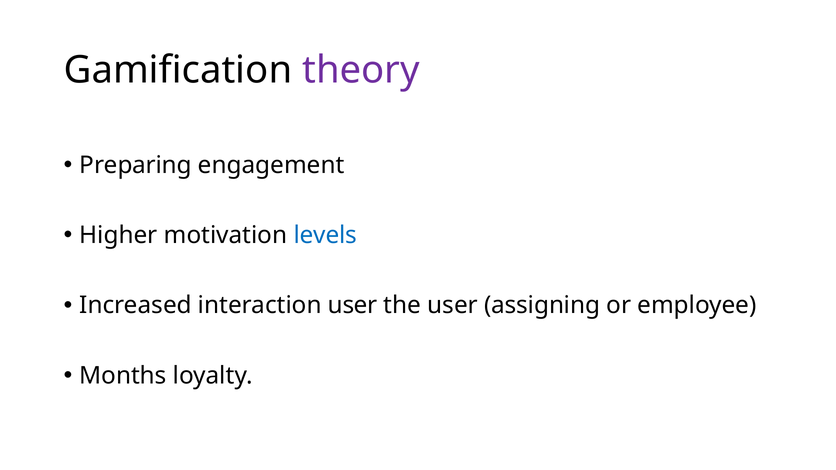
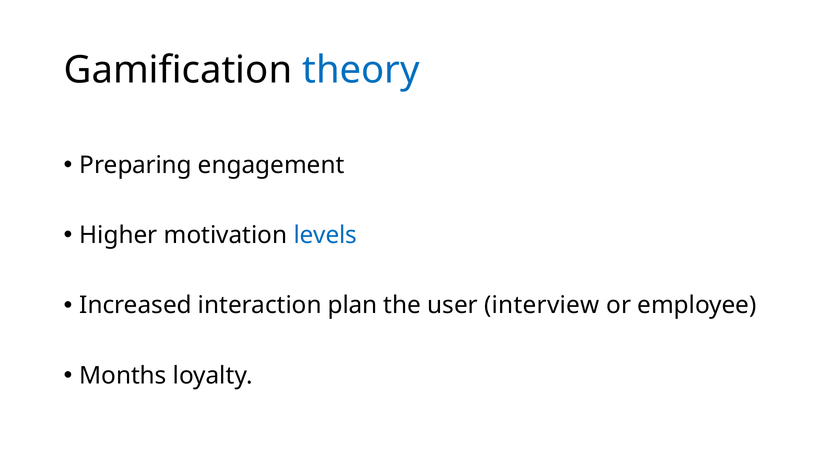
theory colour: purple -> blue
interaction user: user -> plan
assigning: assigning -> interview
